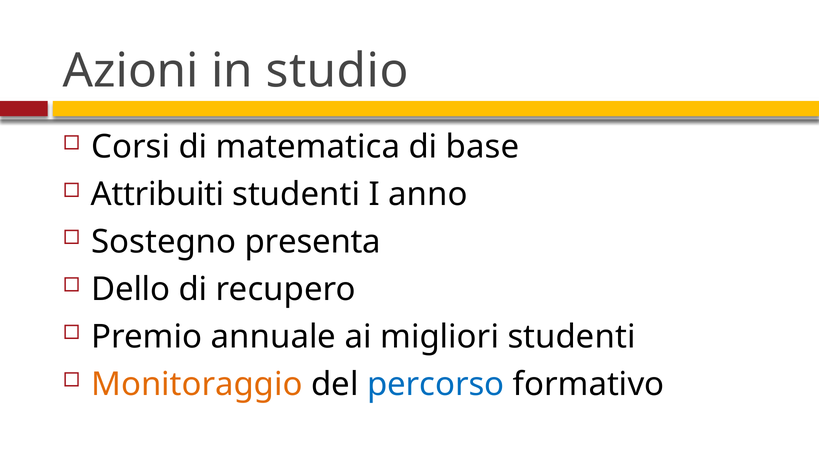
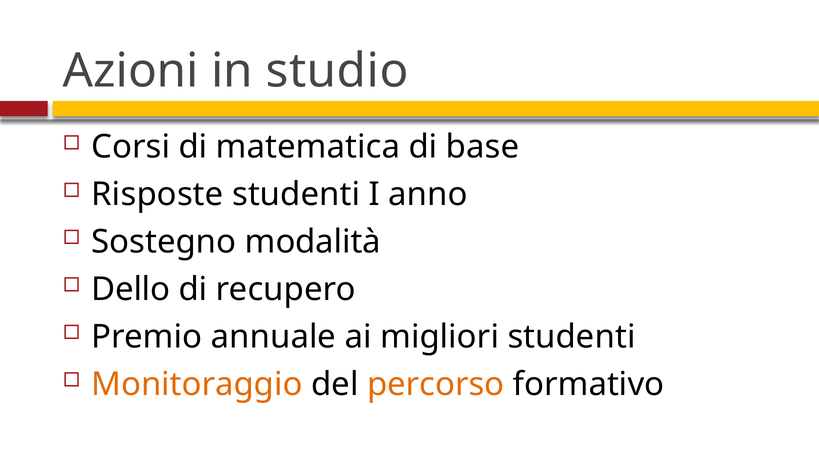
Attribuiti: Attribuiti -> Risposte
presenta: presenta -> modalità
percorso colour: blue -> orange
